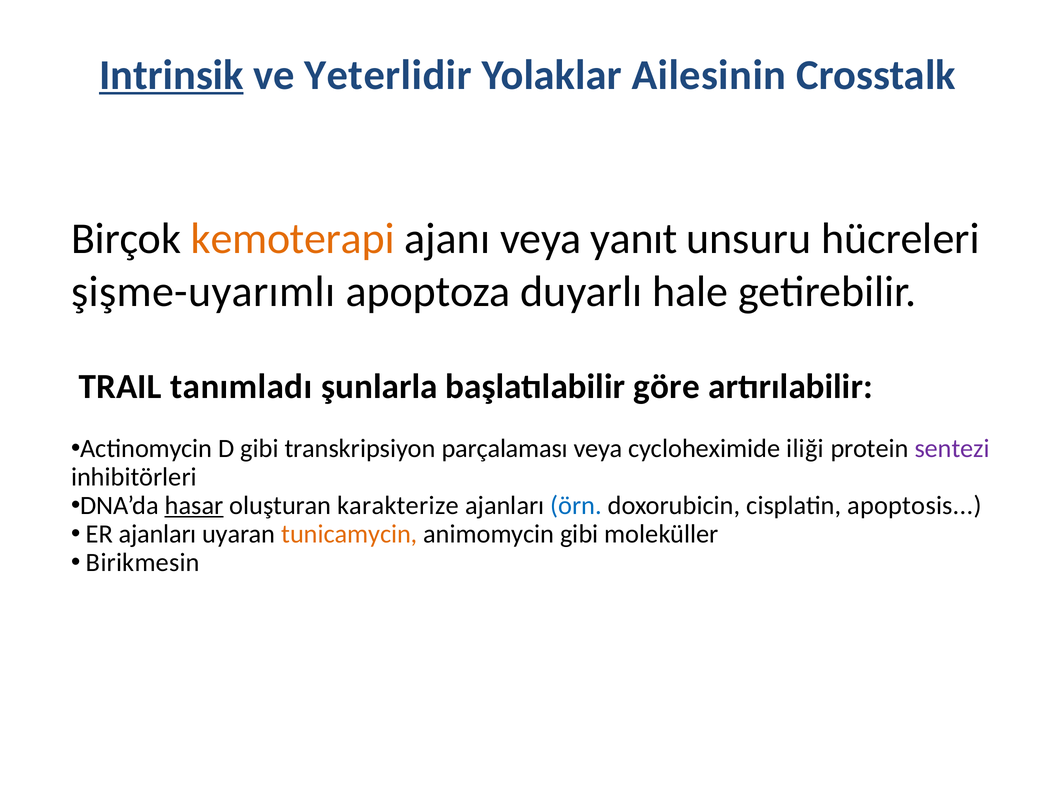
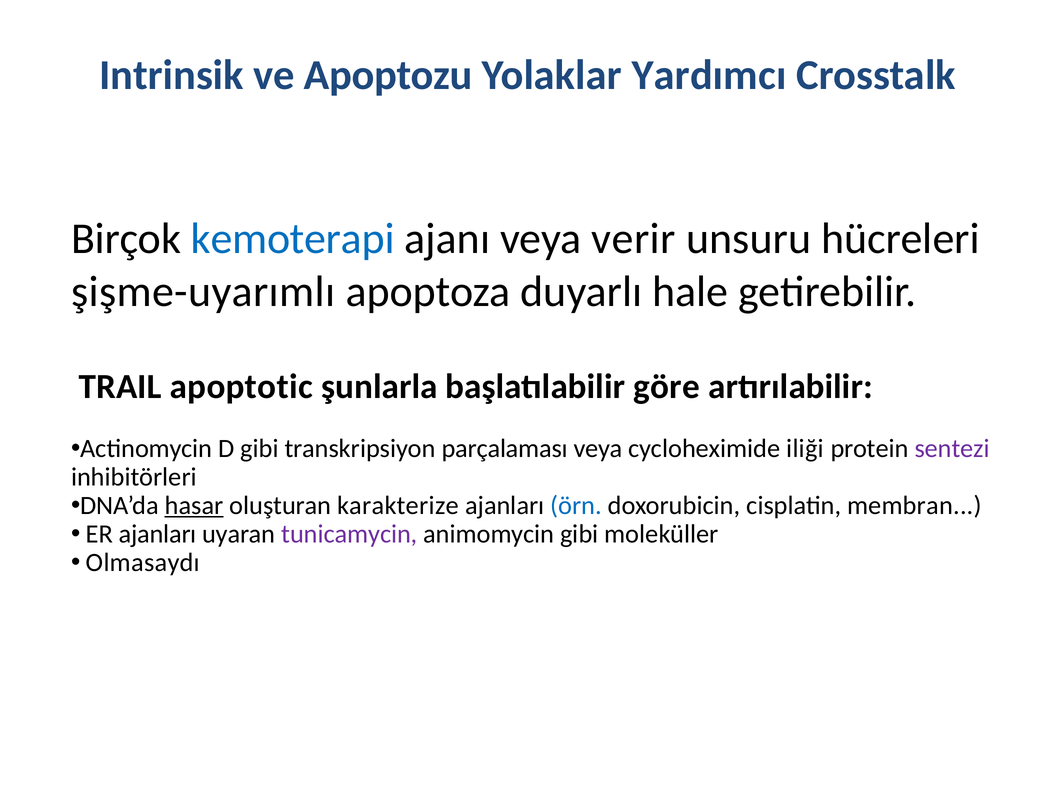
Intrinsik underline: present -> none
Yeterlidir: Yeterlidir -> Apoptozu
Ailesinin: Ailesinin -> Yardımcı
kemoterapi colour: orange -> blue
yanıt: yanıt -> verir
tanımladı: tanımladı -> apoptotic
apoptosis: apoptosis -> membran
tunicamycin colour: orange -> purple
Birikmesin: Birikmesin -> Olmasaydı
